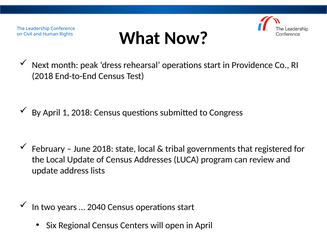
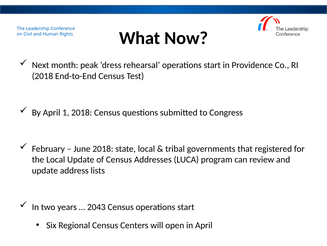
2040: 2040 -> 2043
